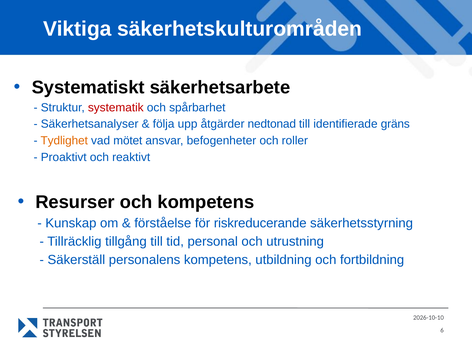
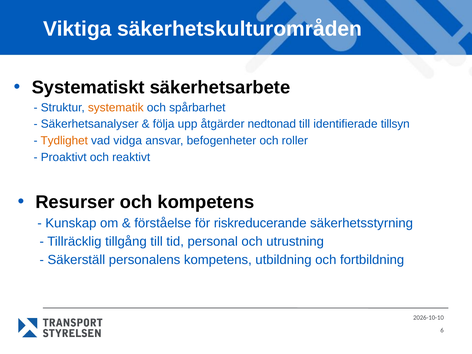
systematik colour: red -> orange
gräns: gräns -> tillsyn
mötet: mötet -> vidga
